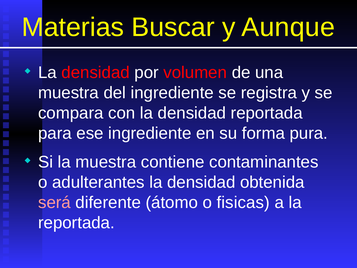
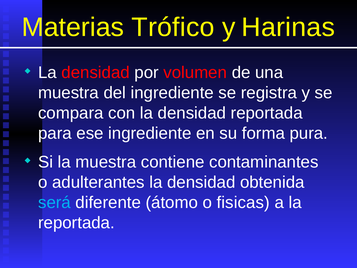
Buscar: Buscar -> Trófico
Aunque: Aunque -> Harinas
será colour: pink -> light blue
